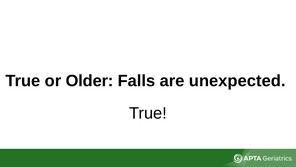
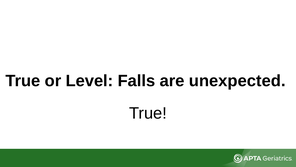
Older: Older -> Level
